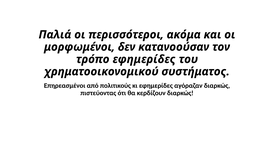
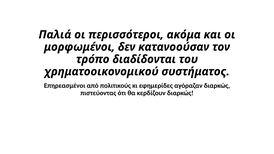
τρόπο εφημερίδες: εφημερίδες -> διαδίδονται
